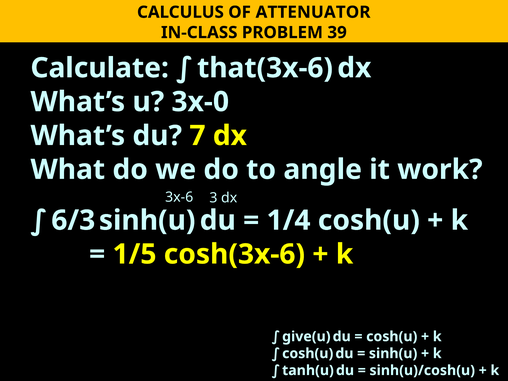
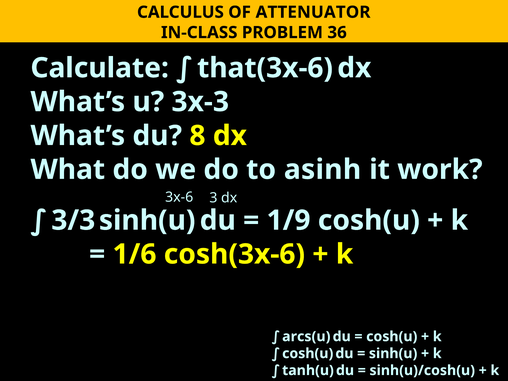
39: 39 -> 36
3x-0: 3x-0 -> 3x-3
7: 7 -> 8
angle: angle -> asinh
6/3: 6/3 -> 3/3
1/4: 1/4 -> 1/9
1/5: 1/5 -> 1/6
give(u: give(u -> arcs(u
